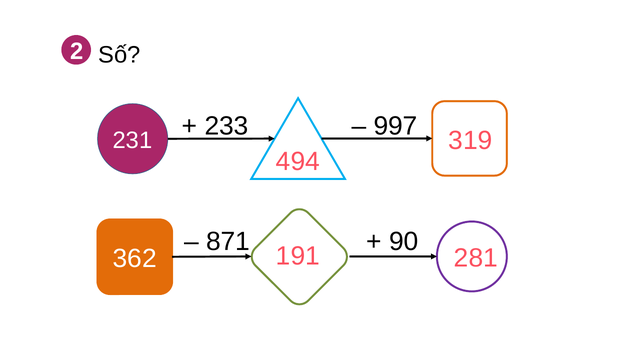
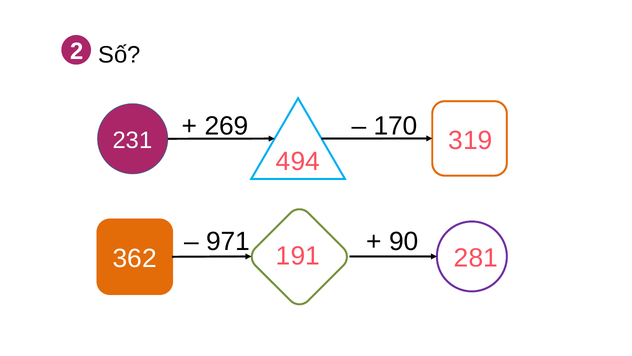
233: 233 -> 269
997: 997 -> 170
871: 871 -> 971
